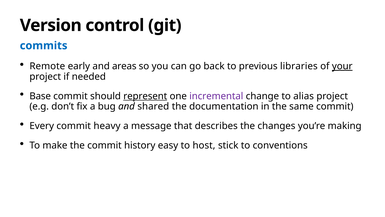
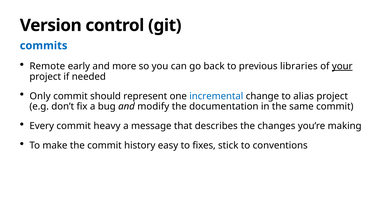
areas: areas -> more
Base: Base -> Only
represent underline: present -> none
incremental colour: purple -> blue
shared: shared -> modify
host: host -> fixes
